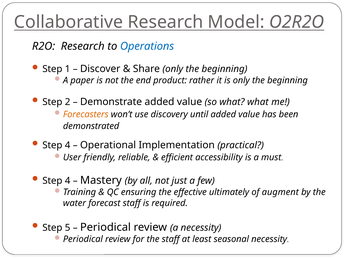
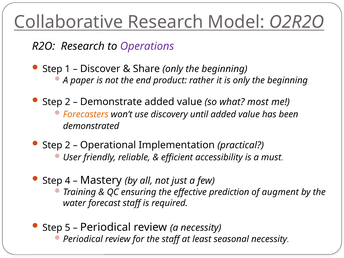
Operations colour: blue -> purple
what what: what -> most
4 at (68, 145): 4 -> 2
ultimately: ultimately -> prediction
